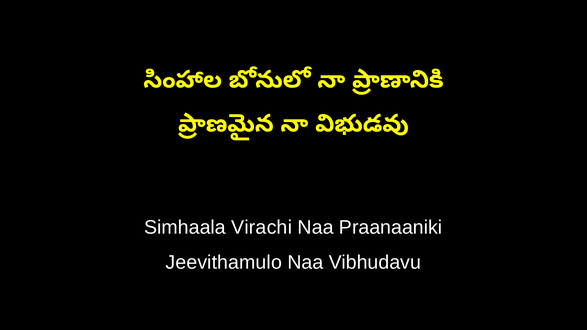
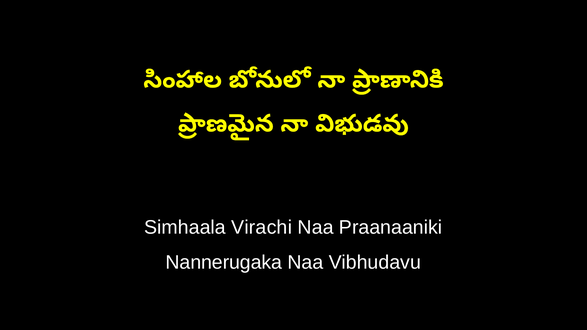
Jeevithamulo: Jeevithamulo -> Nannerugaka
